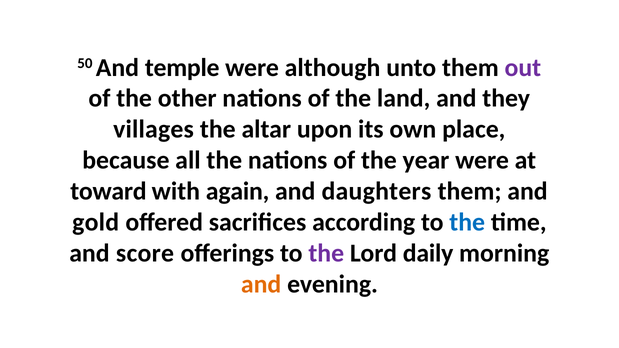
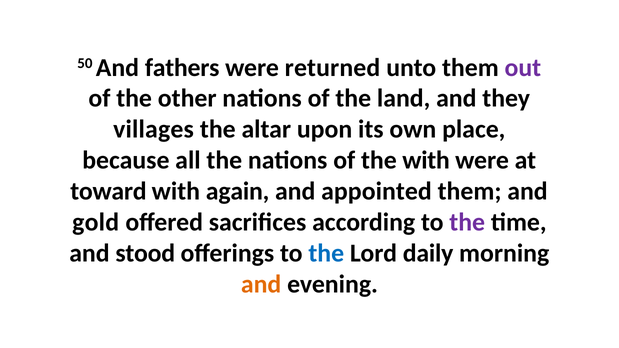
temple: temple -> fathers
although: although -> returned
the year: year -> with
daughters: daughters -> appointed
the at (467, 222) colour: blue -> purple
score: score -> stood
the at (326, 253) colour: purple -> blue
